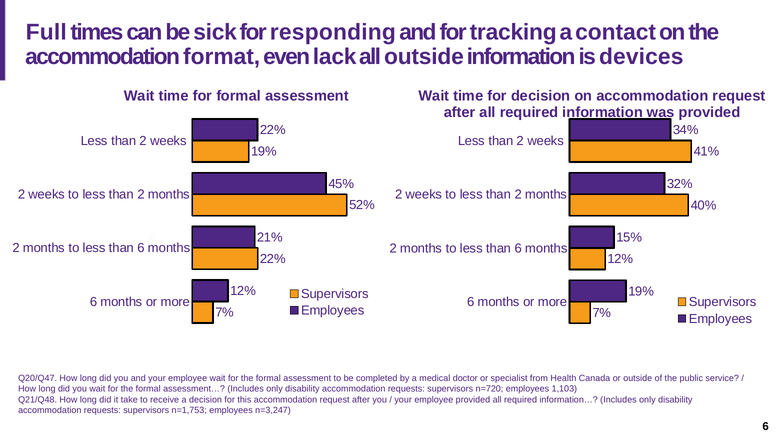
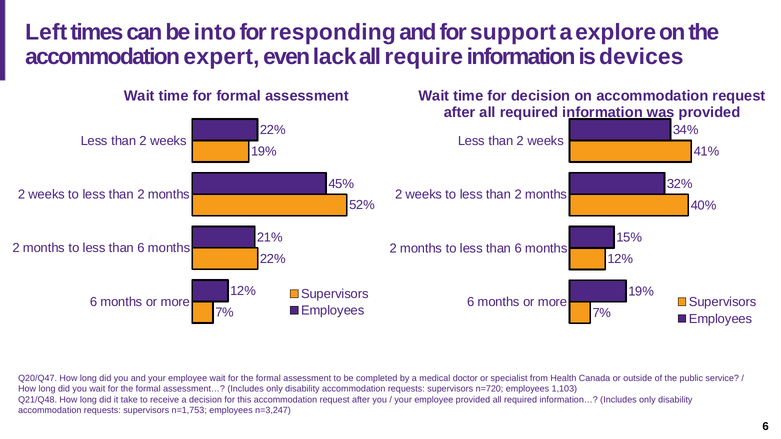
Full: Full -> Left
sick: sick -> into
tracking: tracking -> support
contact: contact -> explore
format: format -> expert
all outside: outside -> require
